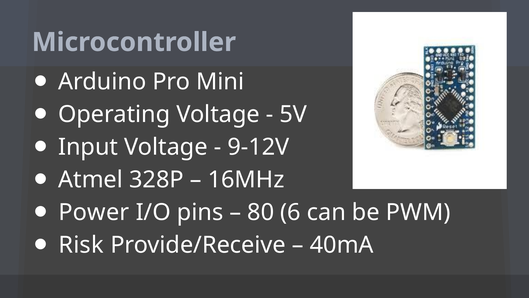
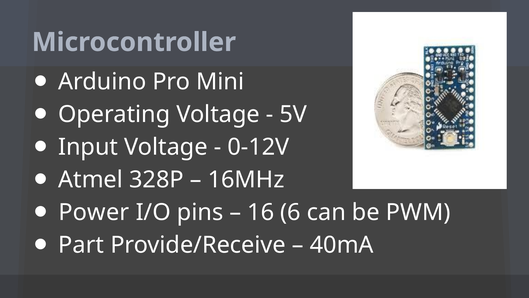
9-12V: 9-12V -> 0-12V
80: 80 -> 16
Risk: Risk -> Part
